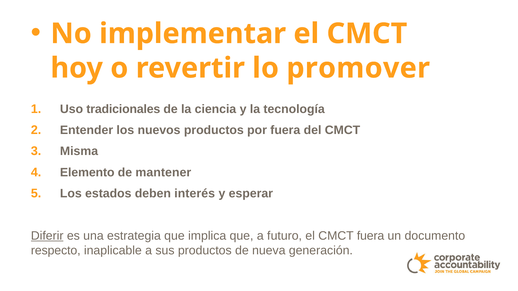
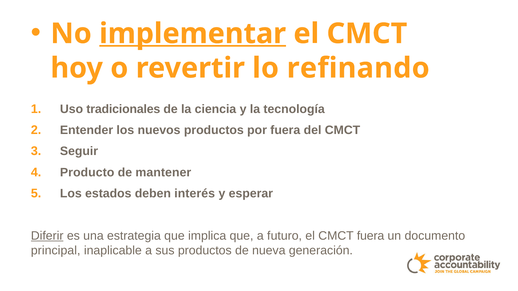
implementar underline: none -> present
promover: promover -> refinando
Misma: Misma -> Seguir
Elemento: Elemento -> Producto
respecto: respecto -> principal
